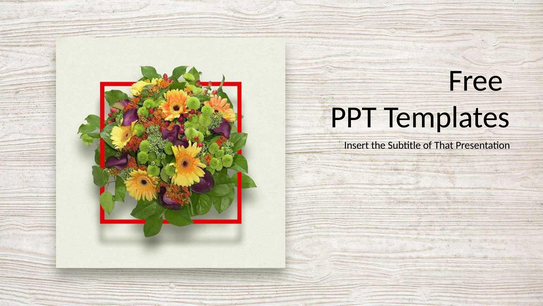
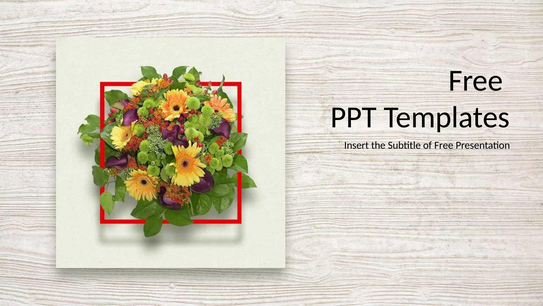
of That: That -> Free
